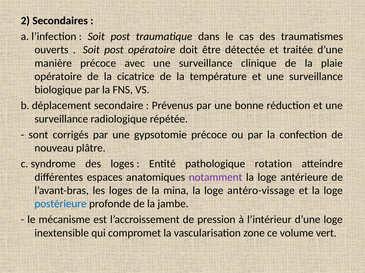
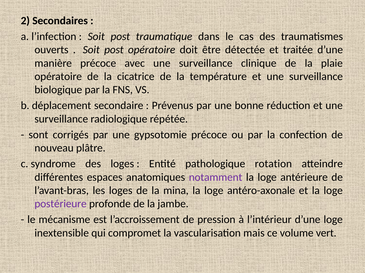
antéro-vissage: antéro-vissage -> antéro-axonale
postérieure colour: blue -> purple
zone: zone -> mais
